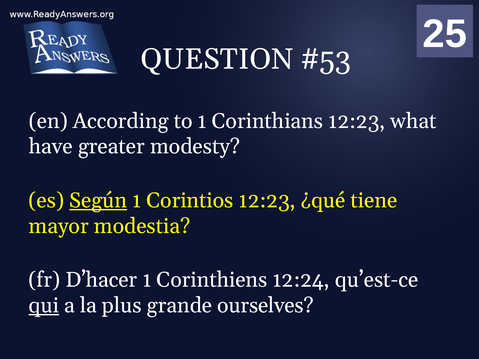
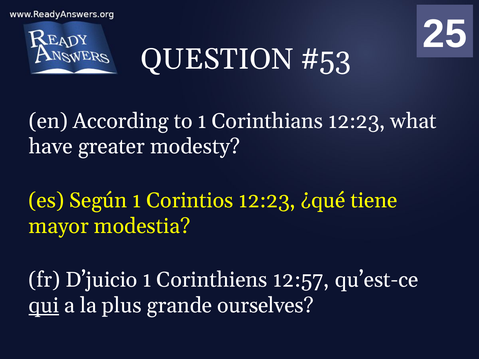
Según underline: present -> none
D’hacer: D’hacer -> D’juicio
12:24: 12:24 -> 12:57
